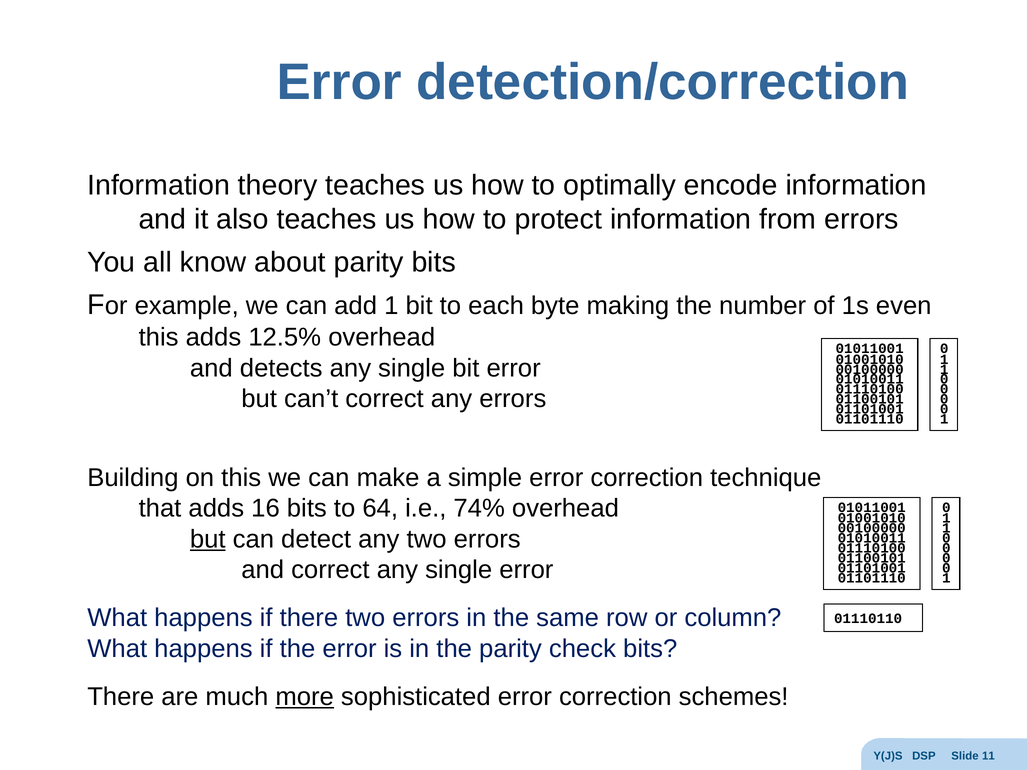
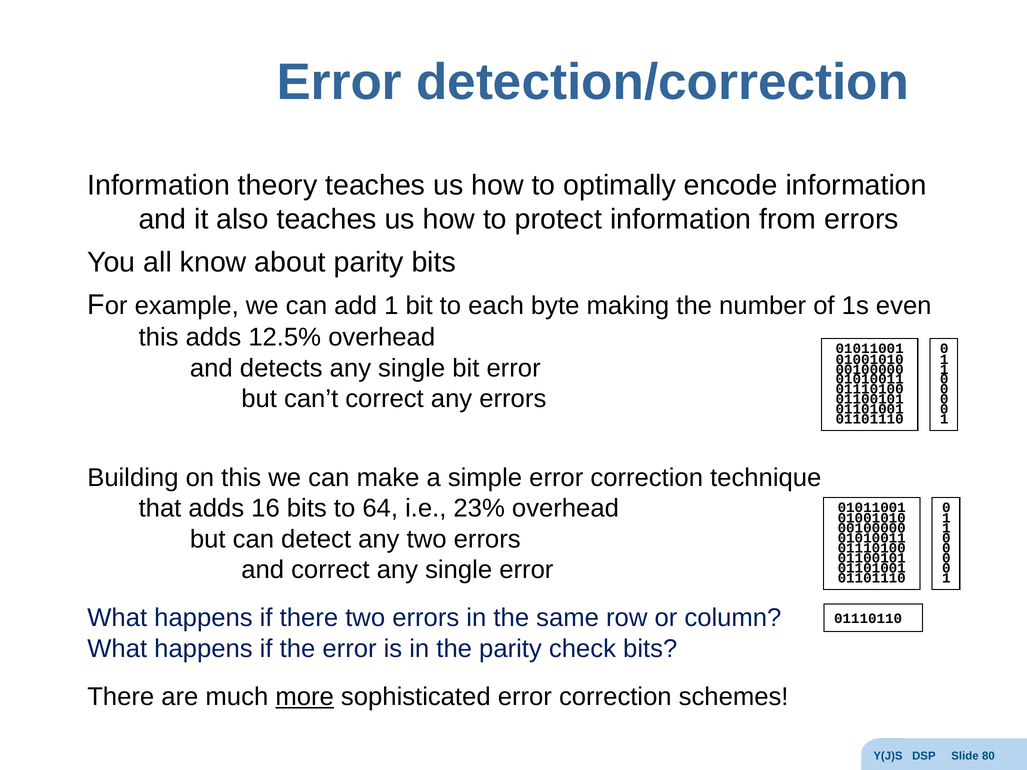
74%: 74% -> 23%
but at (208, 539) underline: present -> none
11: 11 -> 80
